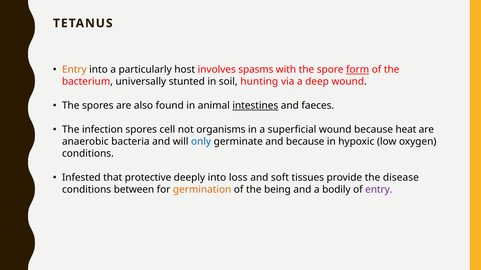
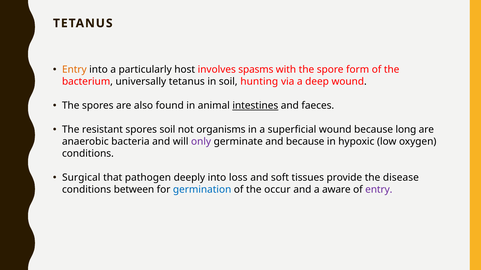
form underline: present -> none
universally stunted: stunted -> tetanus
infection: infection -> resistant
spores cell: cell -> soil
heat: heat -> long
only colour: blue -> purple
Infested: Infested -> Surgical
protective: protective -> pathogen
germination colour: orange -> blue
being: being -> occur
bodily: bodily -> aware
